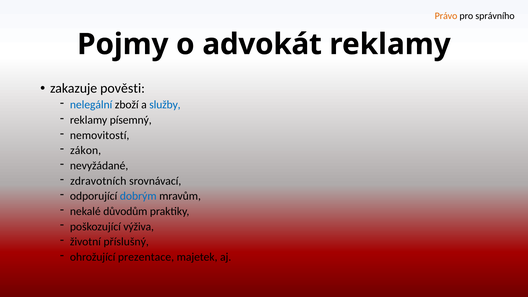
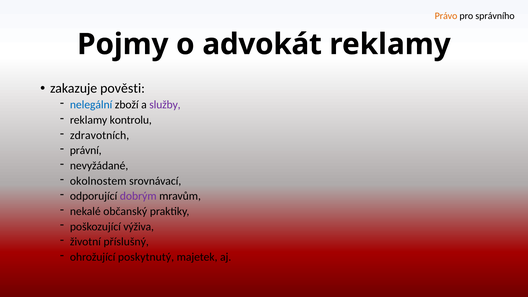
služby colour: blue -> purple
písemný: písemný -> kontrolu
nemovitostí: nemovitostí -> zdravotních
zákon: zákon -> právní
zdravotních: zdravotních -> okolnostem
dobrým colour: blue -> purple
důvodům: důvodům -> občanský
prezentace: prezentace -> poskytnutý
